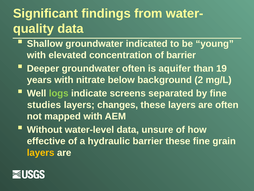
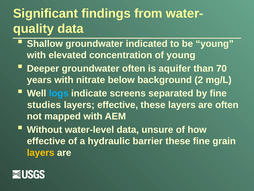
of barrier: barrier -> young
19: 19 -> 70
logs colour: light green -> light blue
layers changes: changes -> effective
